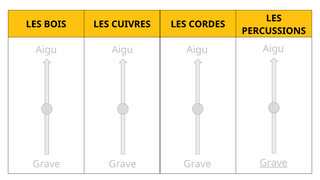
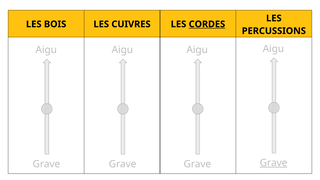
CORDES underline: none -> present
